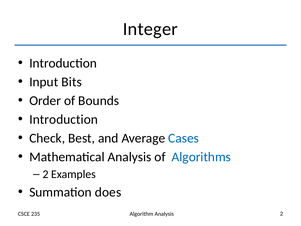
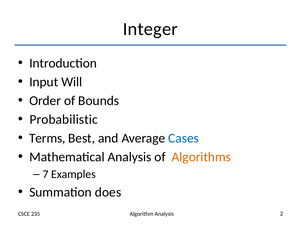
Bits: Bits -> Will
Introduction at (64, 119): Introduction -> Probabilistic
Check: Check -> Terms
Algorithms colour: blue -> orange
2 at (45, 174): 2 -> 7
